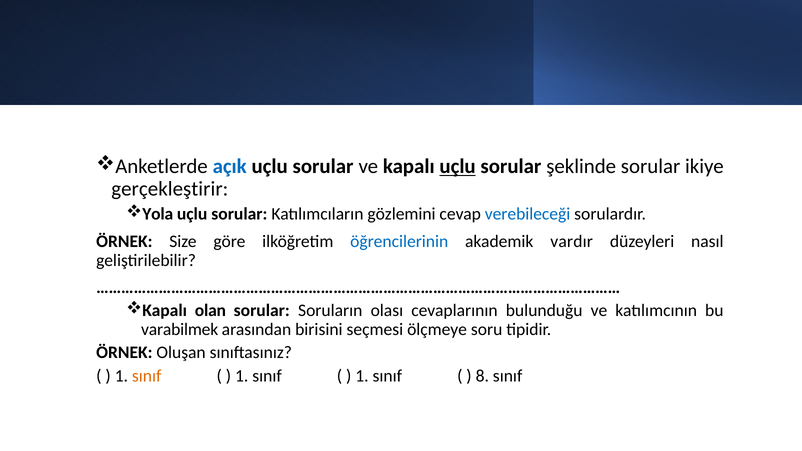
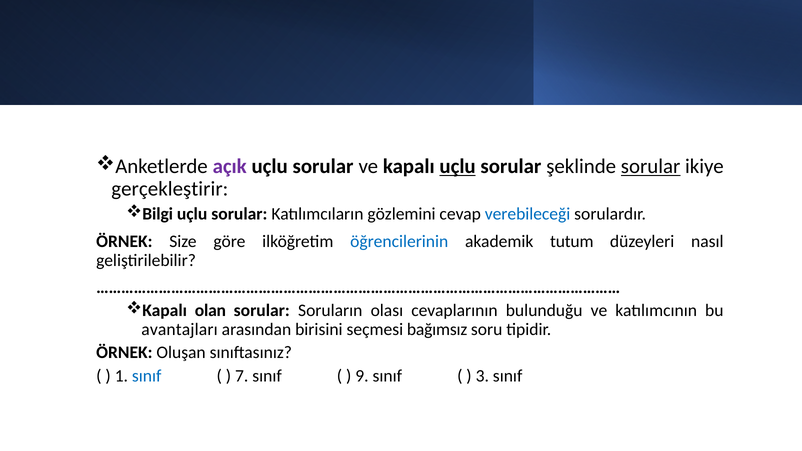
açık colour: blue -> purple
sorular at (651, 167) underline: none -> present
Yola: Yola -> Bilgi
vardır: vardır -> tutum
varabilmek: varabilmek -> avantajları
ölçmeye: ölçmeye -> bağımsız
sınıf at (147, 376) colour: orange -> blue
1 at (242, 376): 1 -> 7
1 at (362, 376): 1 -> 9
8: 8 -> 3
